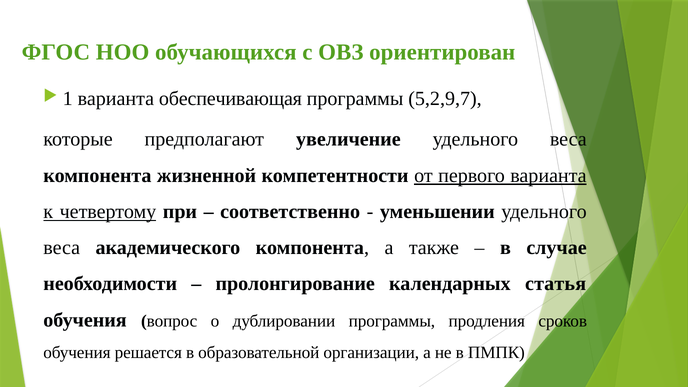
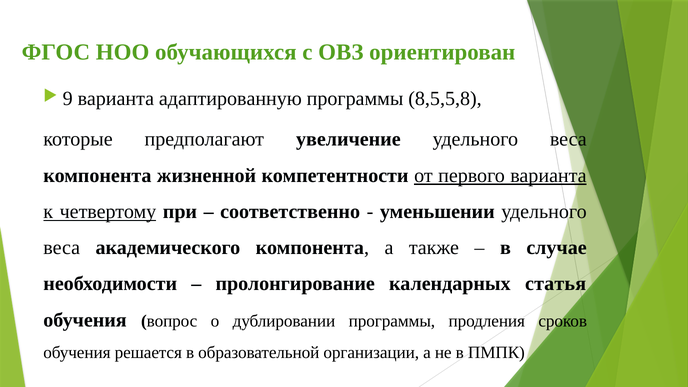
1: 1 -> 9
обеспечивающая: обеспечивающая -> адаптированную
5,2,9,7: 5,2,9,7 -> 8,5,5,8
